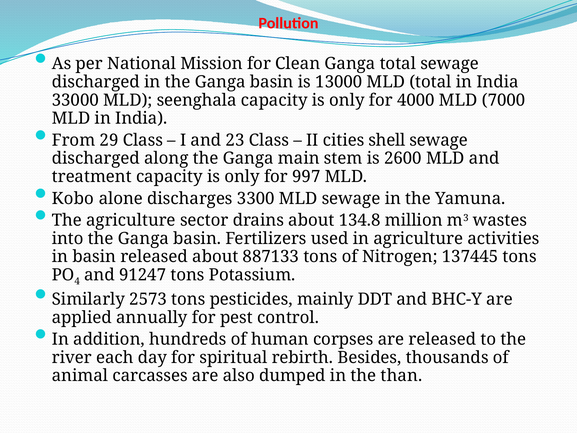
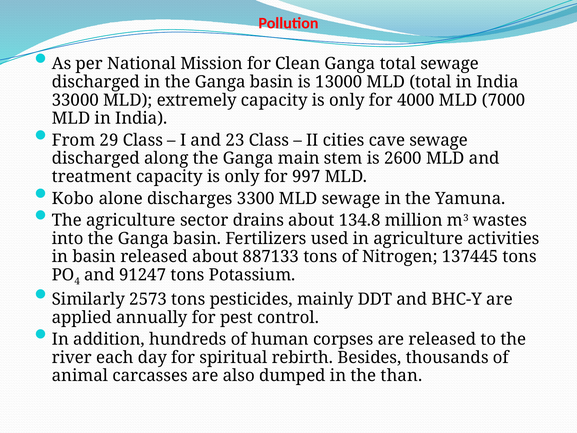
seenghala: seenghala -> extremely
shell: shell -> cave
